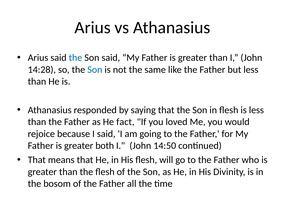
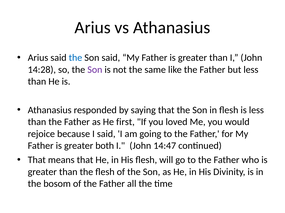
Son at (95, 70) colour: blue -> purple
fact: fact -> first
14:50: 14:50 -> 14:47
